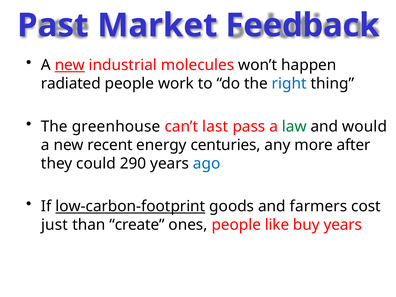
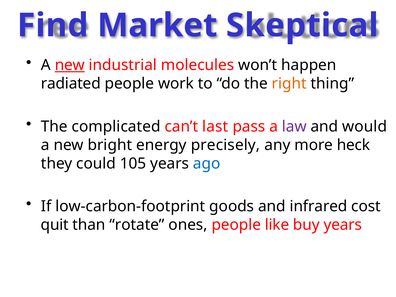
Past: Past -> Find
Feedback: Feedback -> Skeptical
right colour: blue -> orange
greenhouse: greenhouse -> complicated
law colour: green -> purple
recent: recent -> bright
centuries: centuries -> precisely
after: after -> heck
290: 290 -> 105
low-carbon-footprint underline: present -> none
farmers: farmers -> infrared
just: just -> quit
create: create -> rotate
